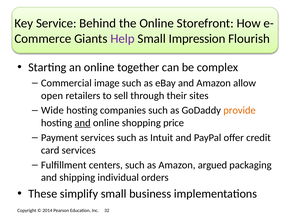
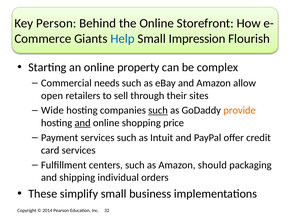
Service: Service -> Person
Help colour: purple -> blue
together: together -> property
image: image -> needs
such at (158, 111) underline: none -> present
argued: argued -> should
